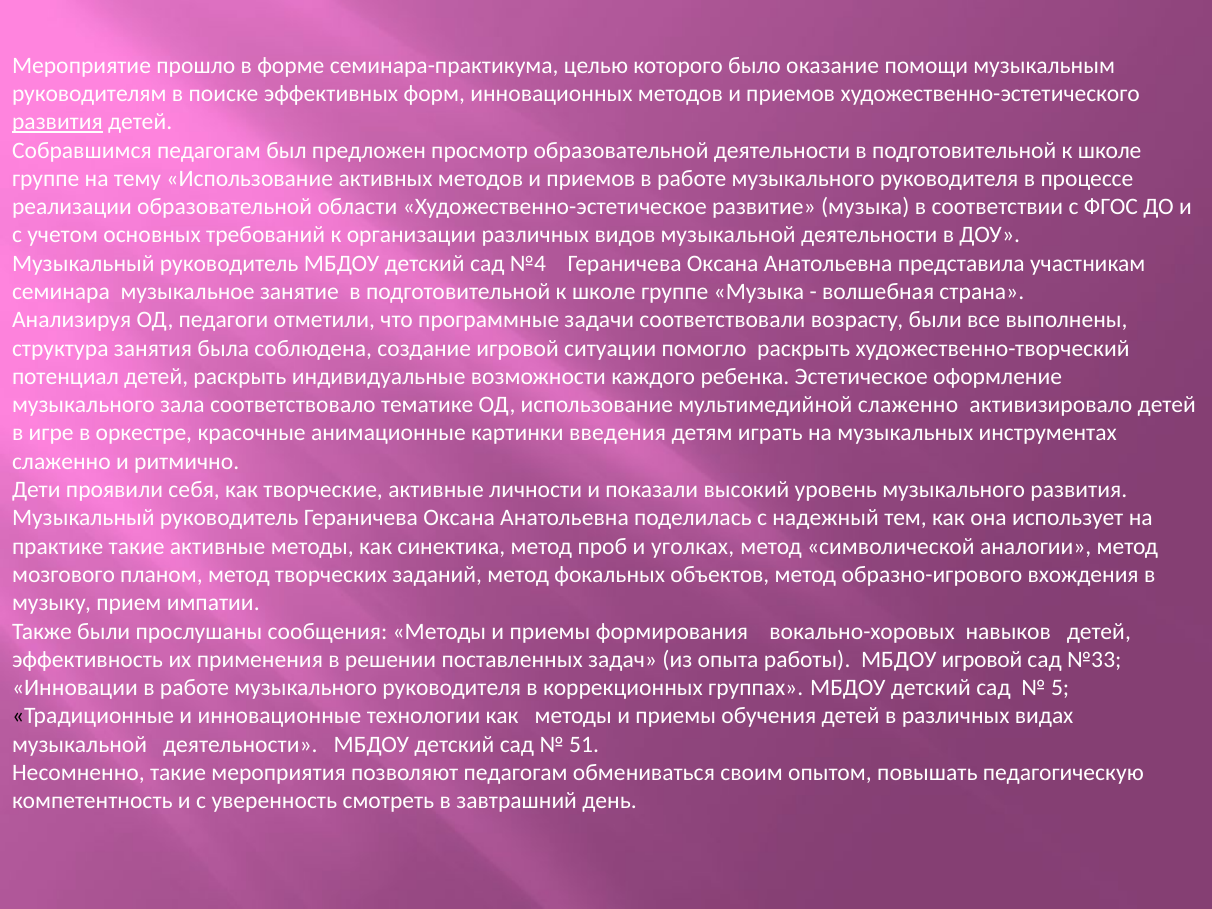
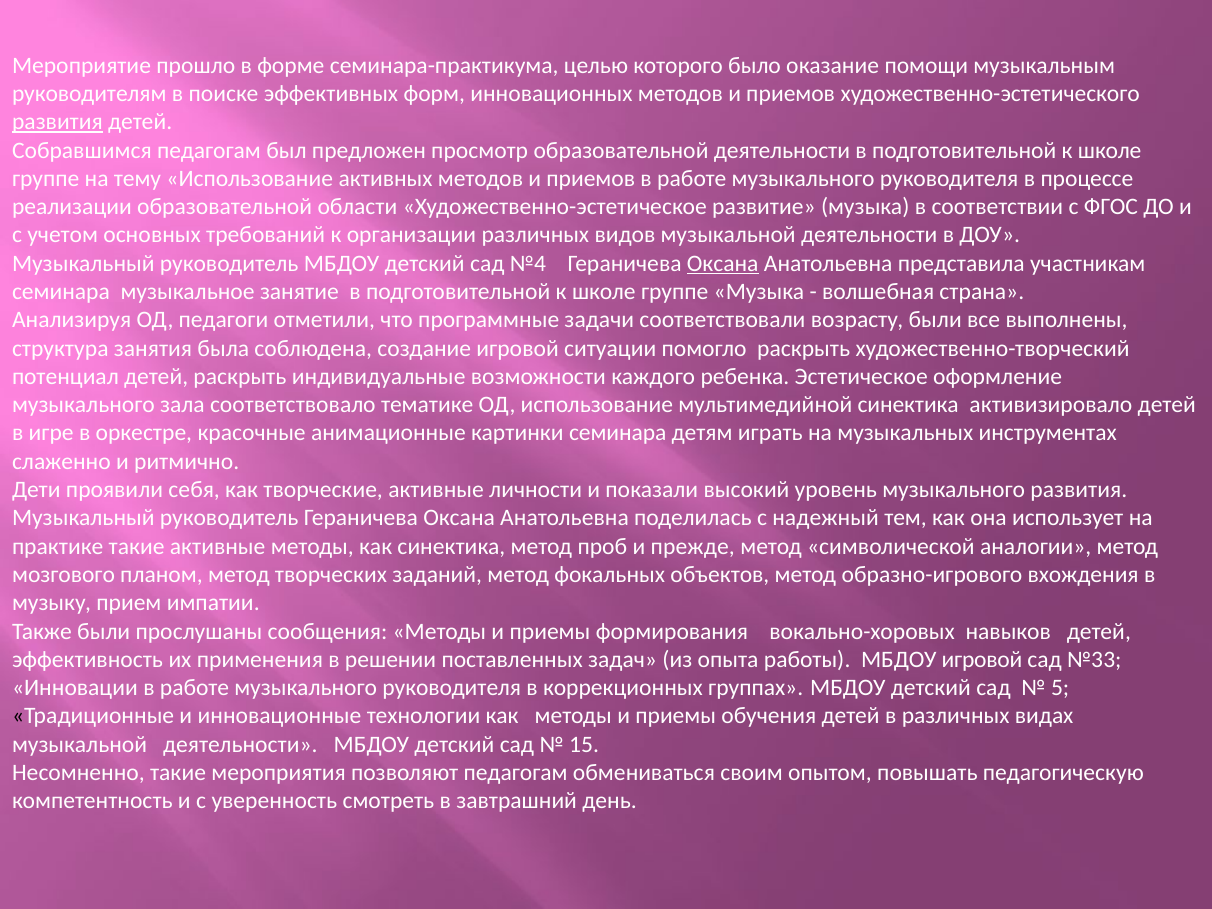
Оксана at (723, 263) underline: none -> present
мультимедийной слаженно: слаженно -> синектика
картинки введения: введения -> семинара
уголках: уголках -> прежде
51: 51 -> 15
